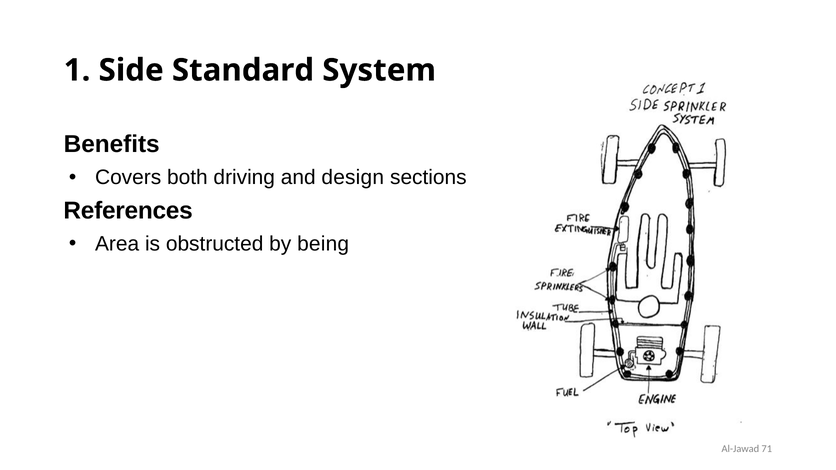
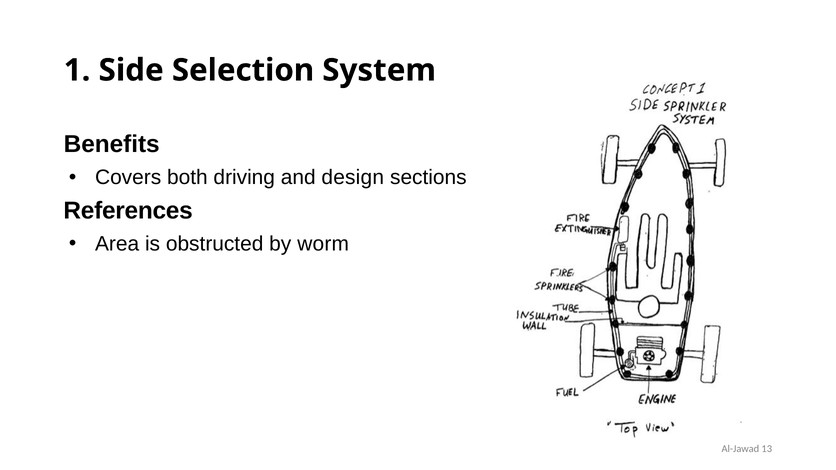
Standard: Standard -> Selection
being: being -> worm
71: 71 -> 13
